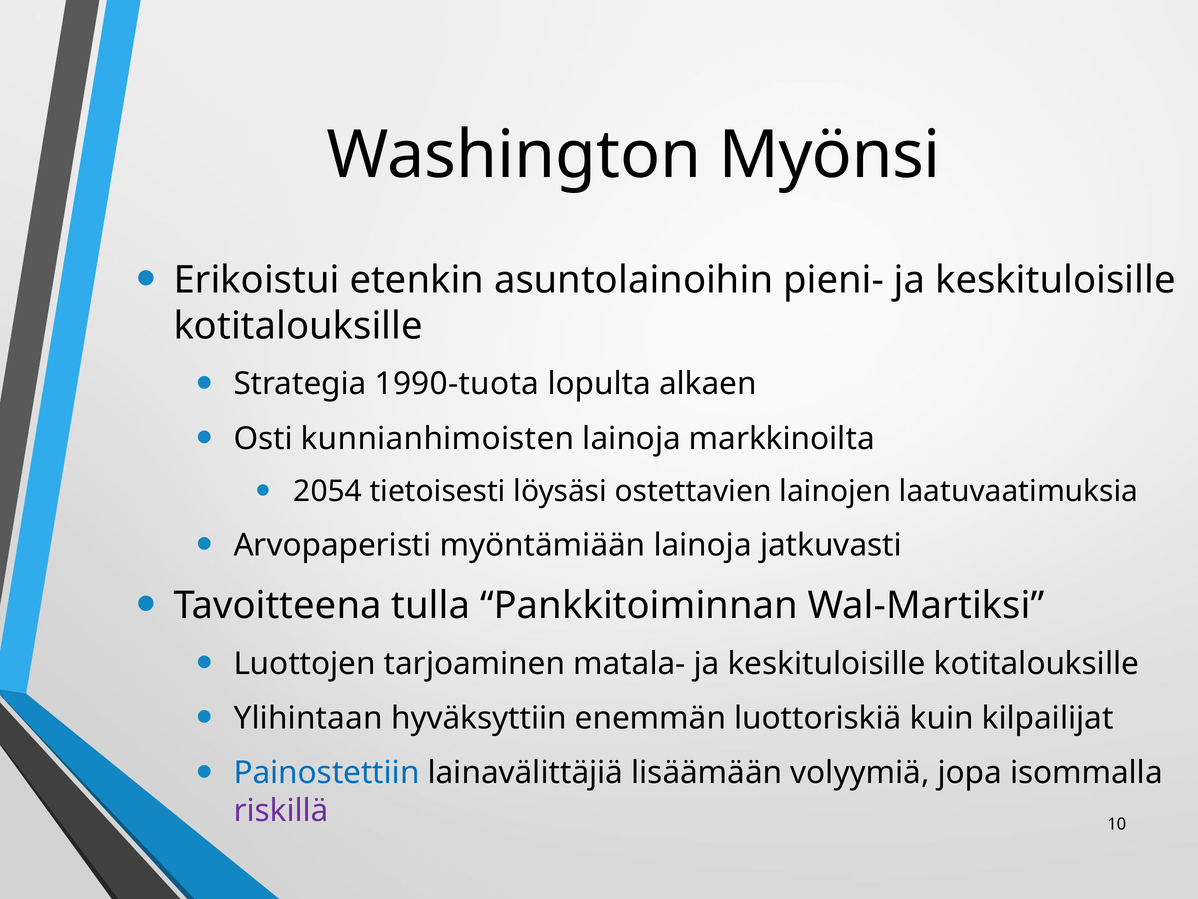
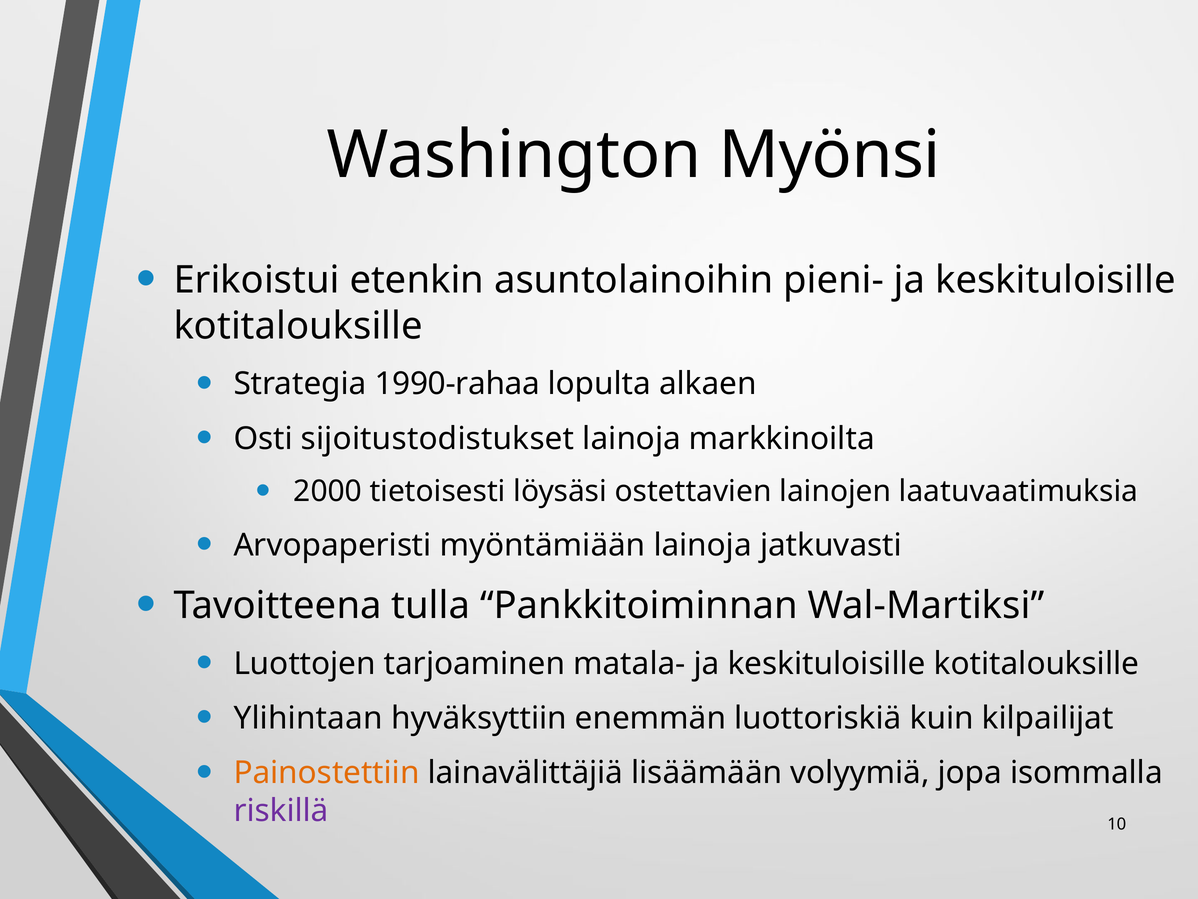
1990-tuota: 1990-tuota -> 1990-rahaa
kunnianhimoisten: kunnianhimoisten -> sijoitustodistukset
2054: 2054 -> 2000
Painostettiin colour: blue -> orange
